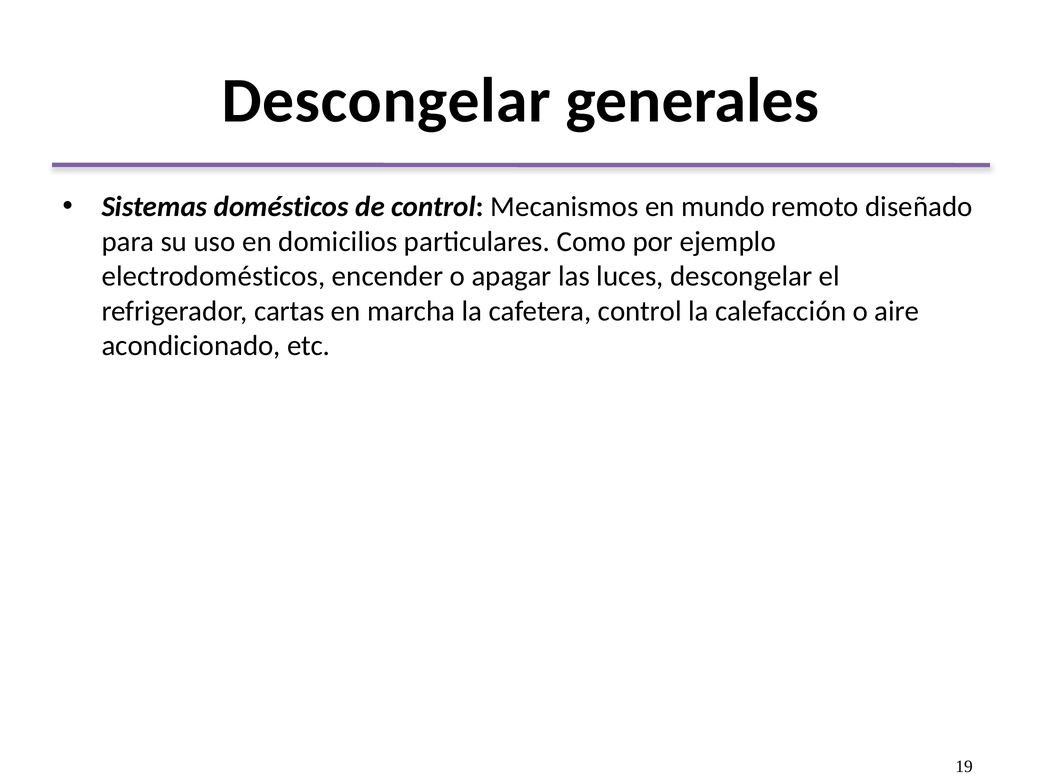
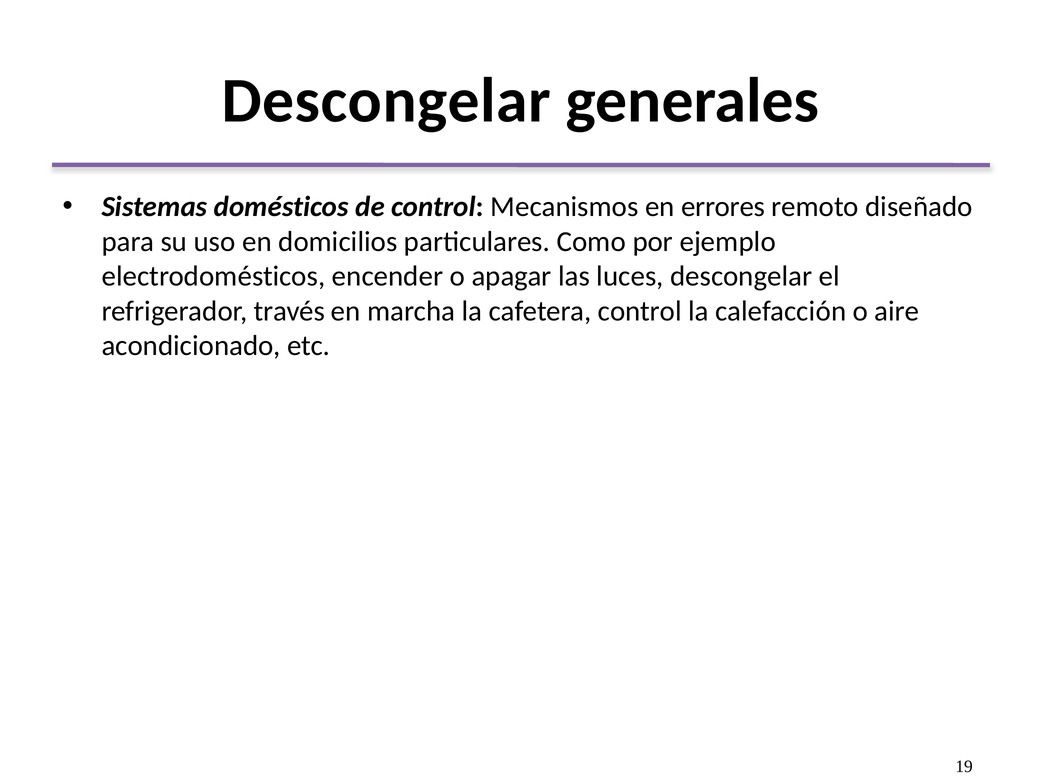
mundo: mundo -> errores
cartas: cartas -> través
